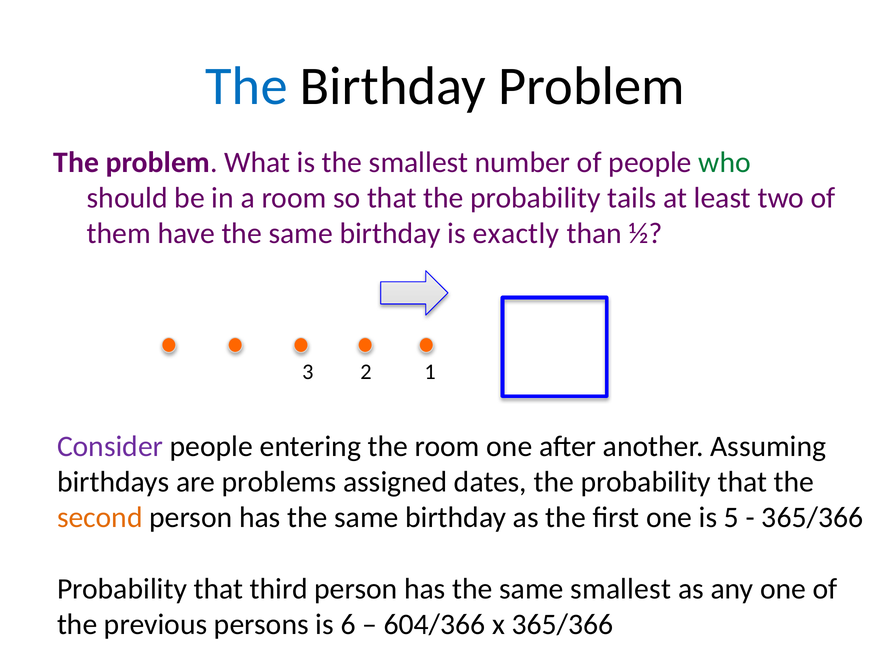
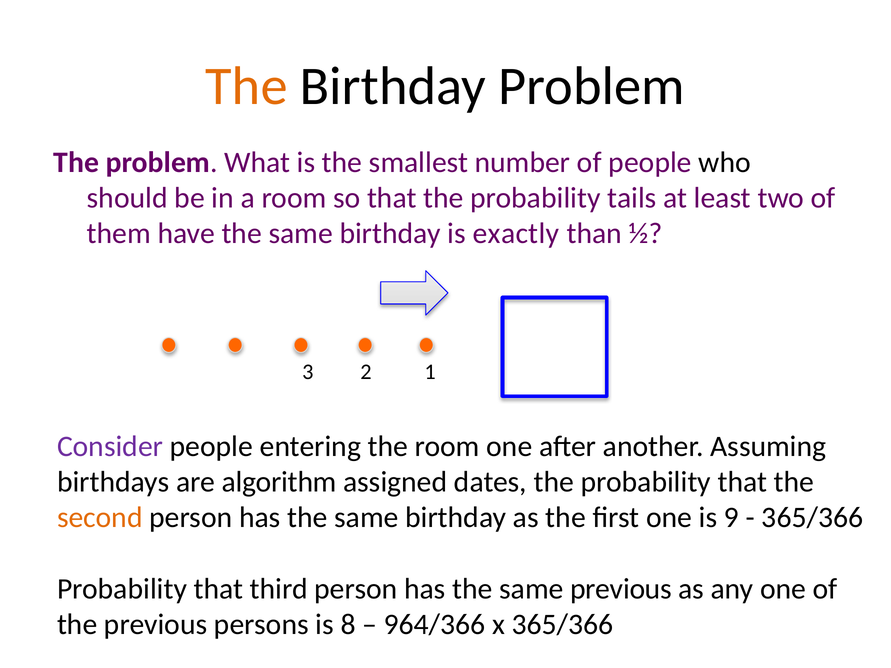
The at (247, 86) colour: blue -> orange
who colour: green -> black
problems: problems -> algorithm
5: 5 -> 9
same smallest: smallest -> previous
6: 6 -> 8
604/366: 604/366 -> 964/366
